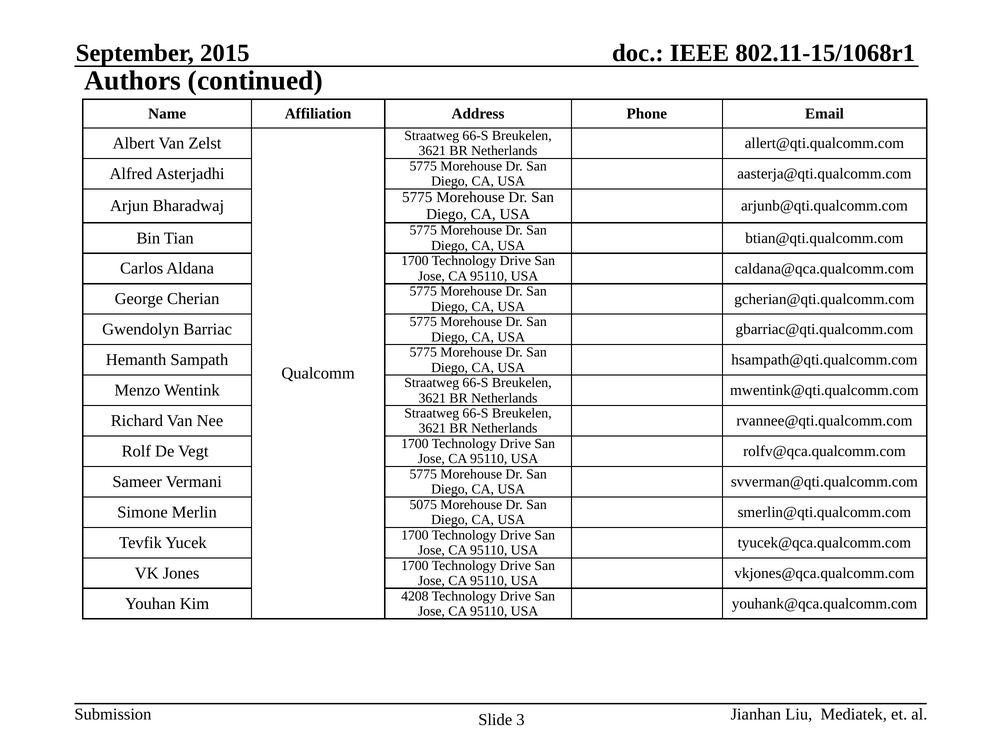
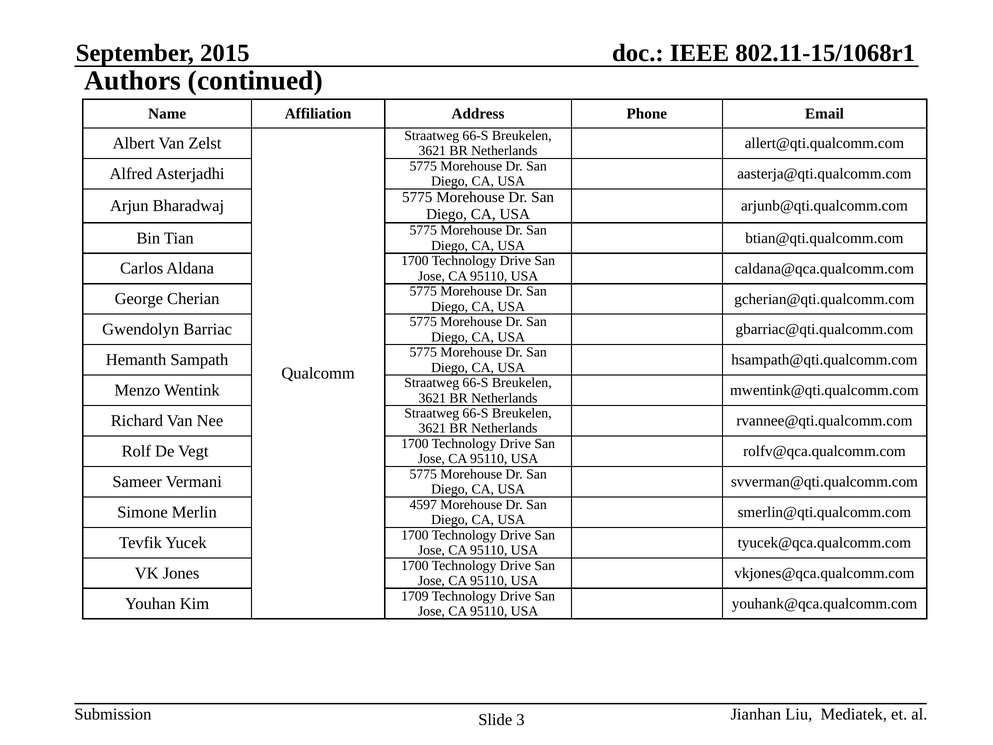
5075: 5075 -> 4597
4208: 4208 -> 1709
